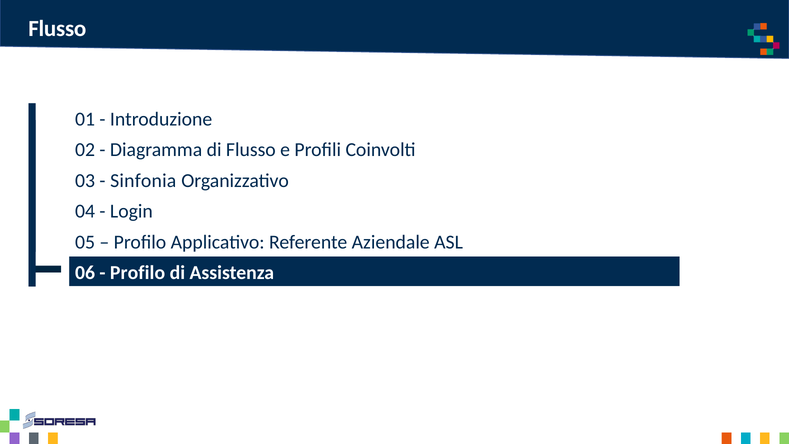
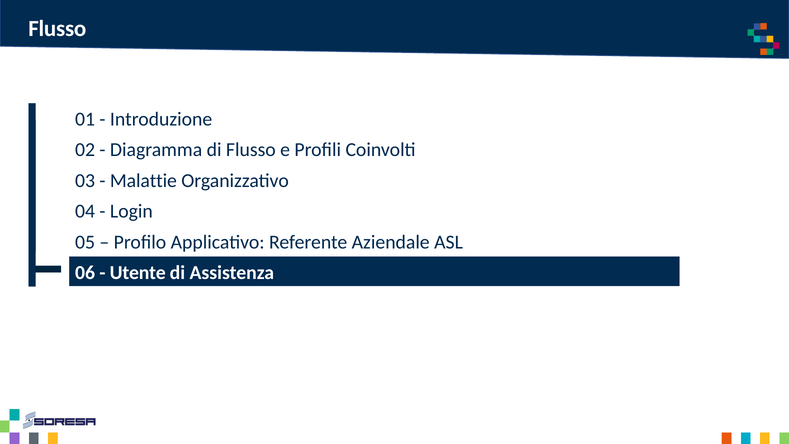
Sinfonia: Sinfonia -> Malattie
Profilo at (138, 273): Profilo -> Utente
